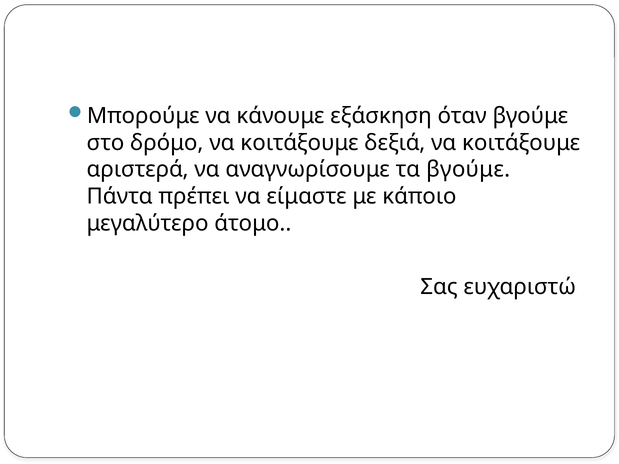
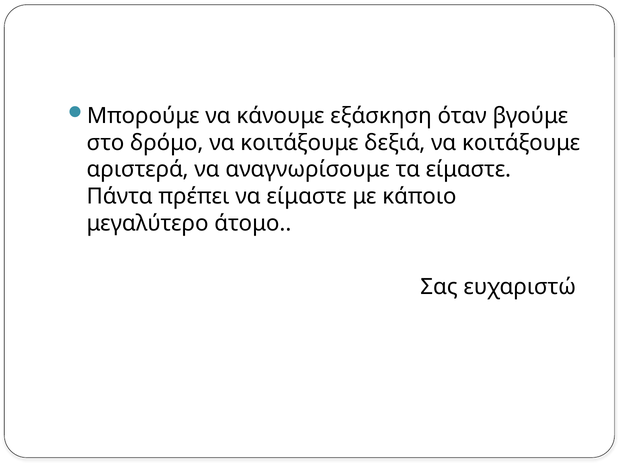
τα βγούμε: βγούμε -> είμαστε
